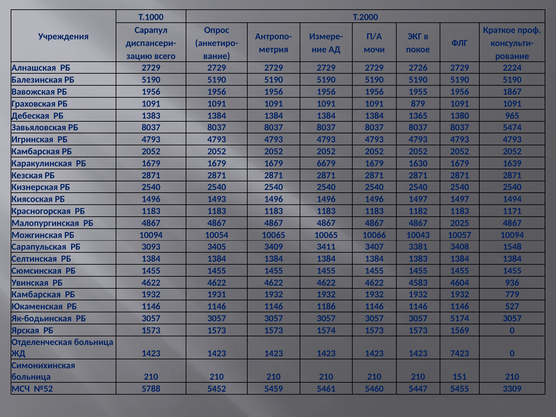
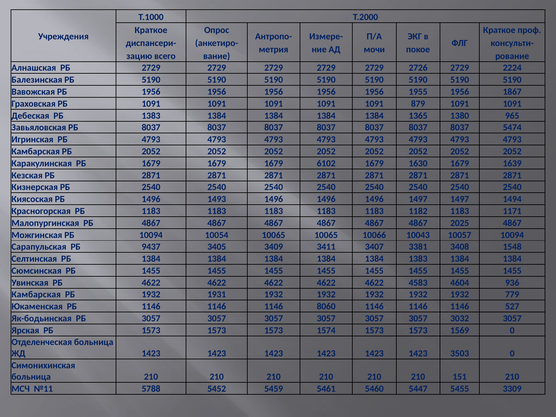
Сарапул at (151, 30): Сарапул -> Краткое
6679: 6679 -> 6102
3093: 3093 -> 9437
1186: 1186 -> 8060
5174: 5174 -> 3032
7423: 7423 -> 3503
№52: №52 -> №11
